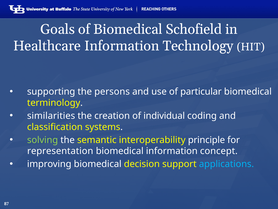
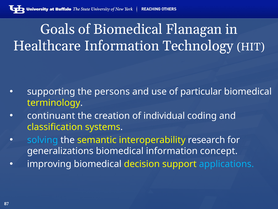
Schofield: Schofield -> Flanagan
similarities: similarities -> continuant
solving colour: light green -> light blue
principle: principle -> research
representation: representation -> generalizations
